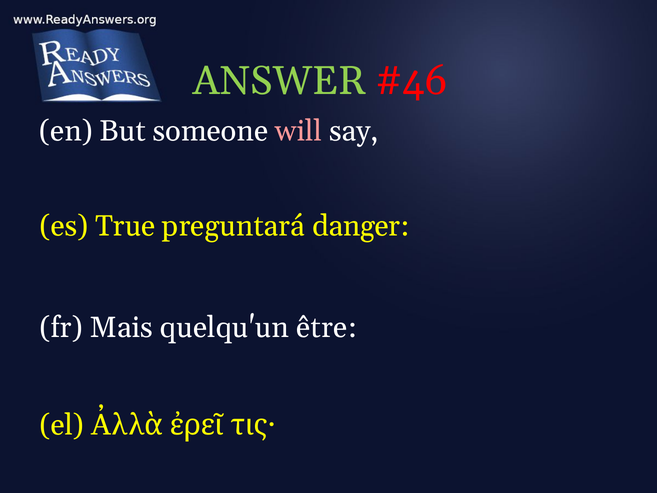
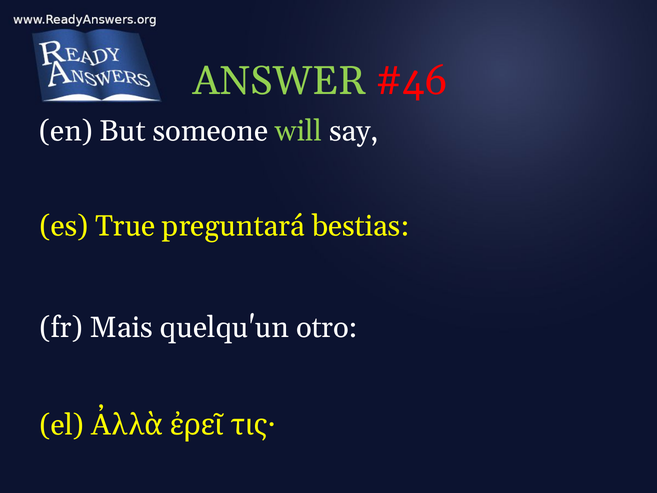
will colour: pink -> light green
danger: danger -> bestias
être: être -> otro
